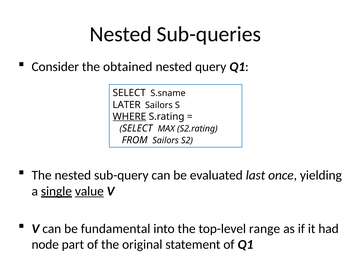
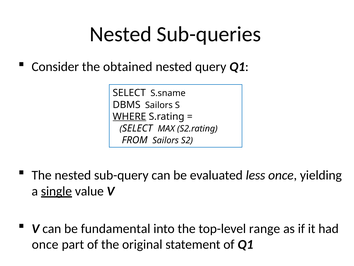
LATER: LATER -> DBMS
last: last -> less
value underline: present -> none
node at (45, 244): node -> once
